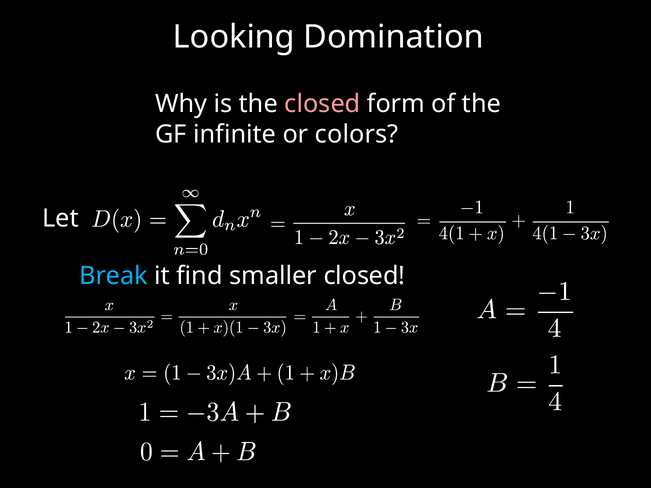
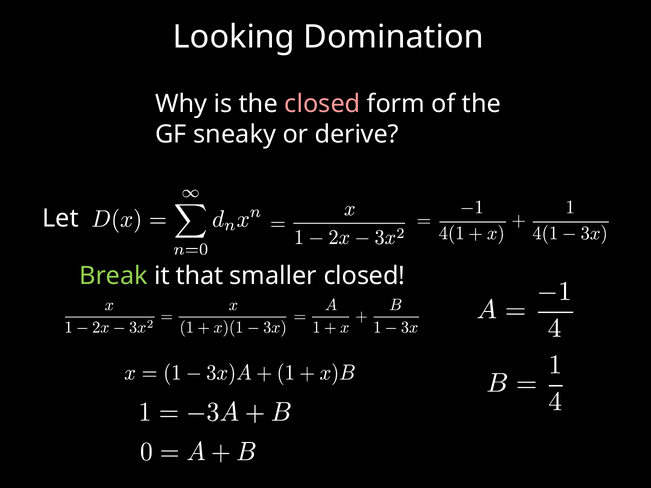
infinite: infinite -> sneaky
colors: colors -> derive
Break colour: light blue -> light green
find: find -> that
